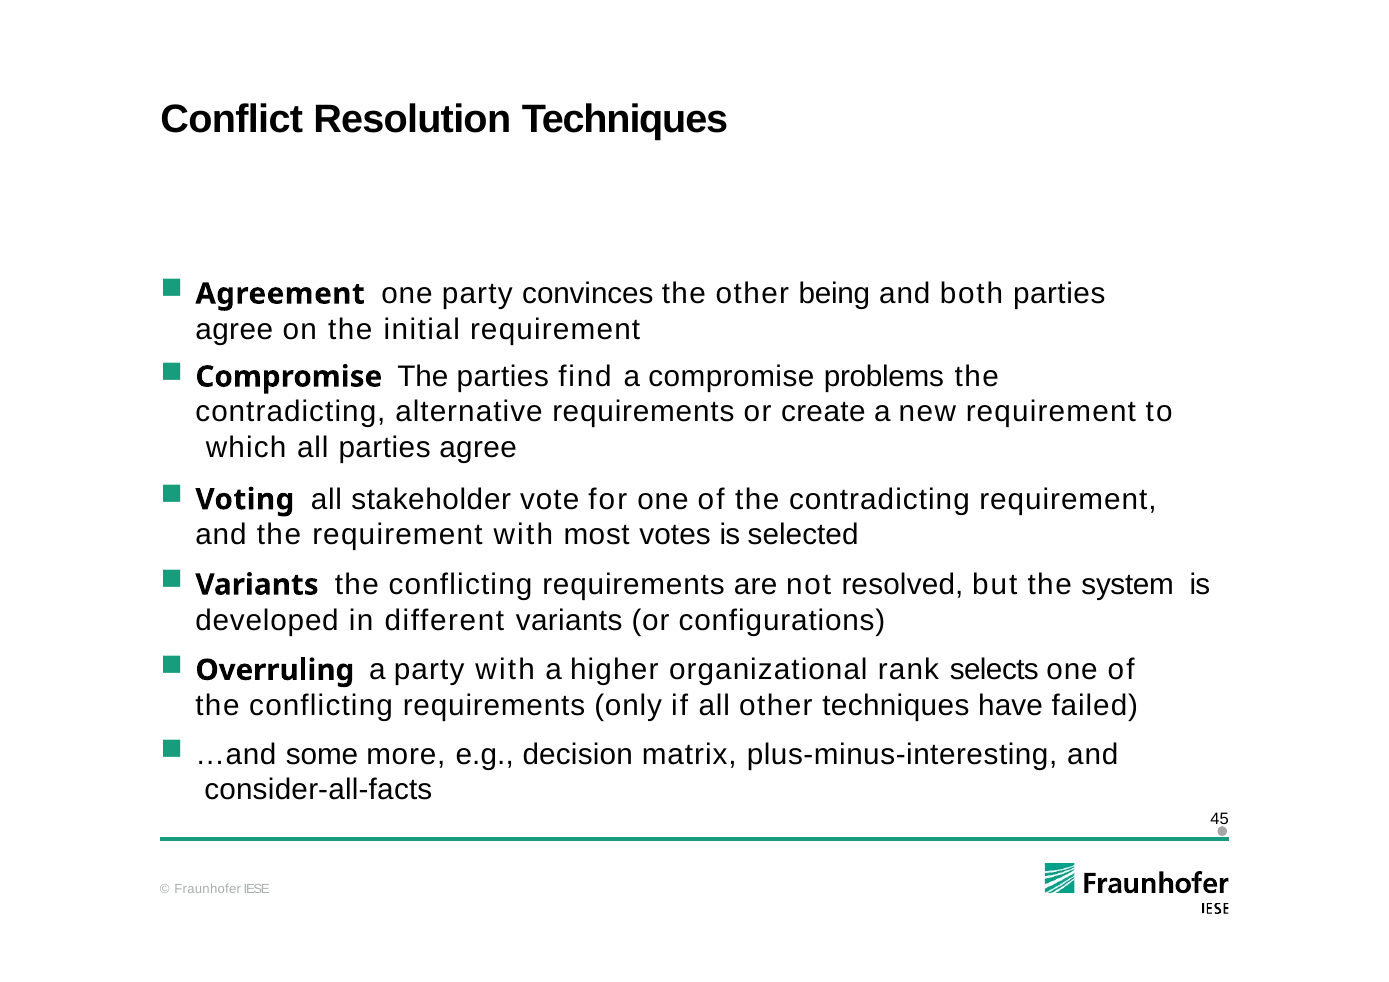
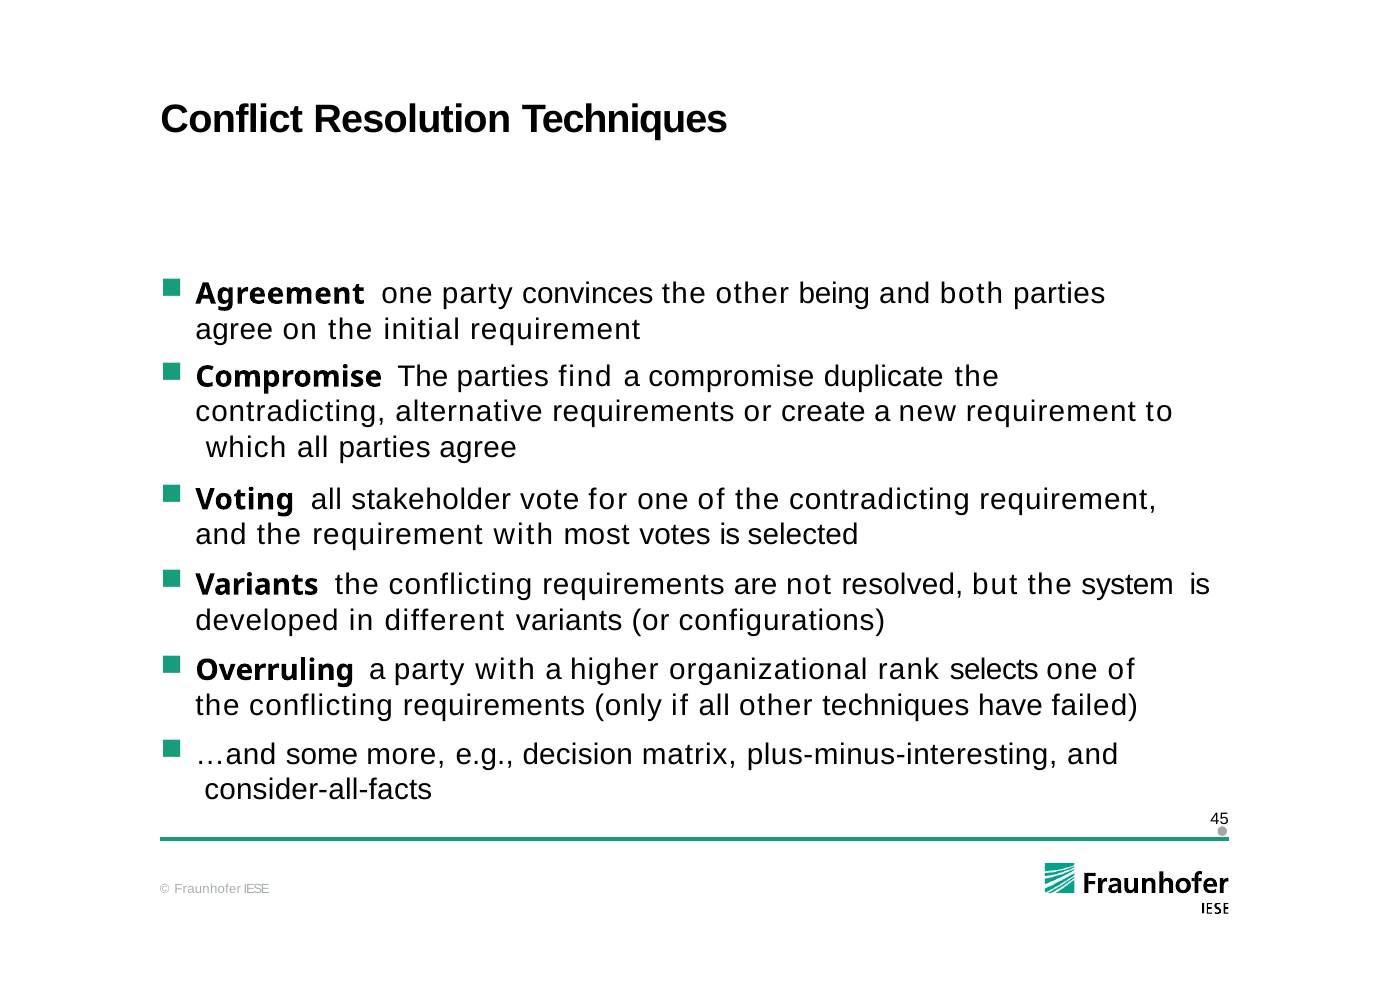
problems: problems -> duplicate
